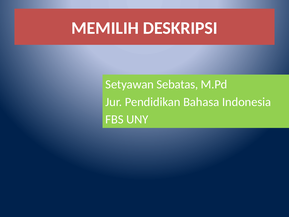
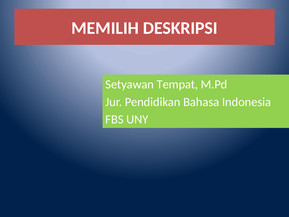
Sebatas: Sebatas -> Tempat
